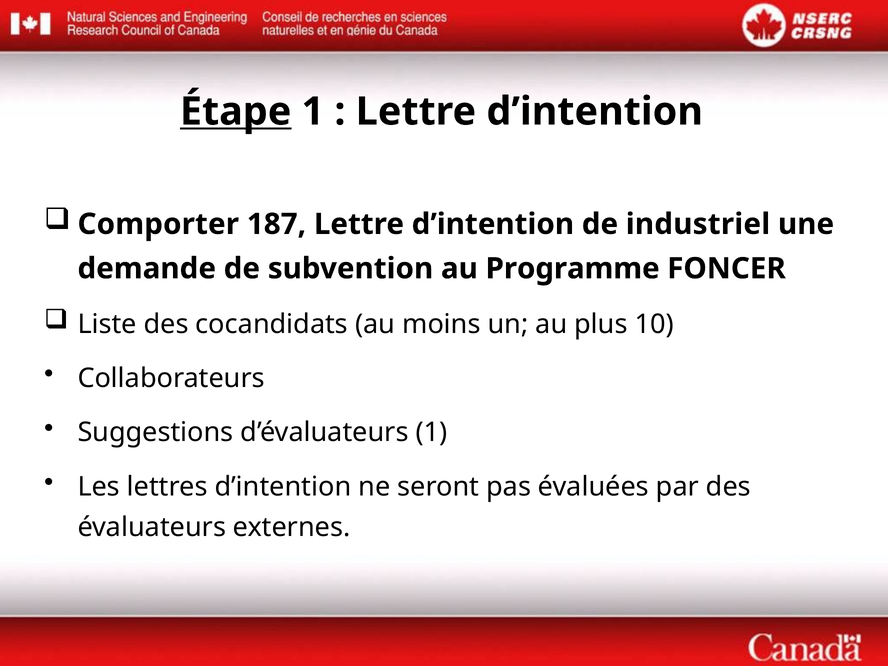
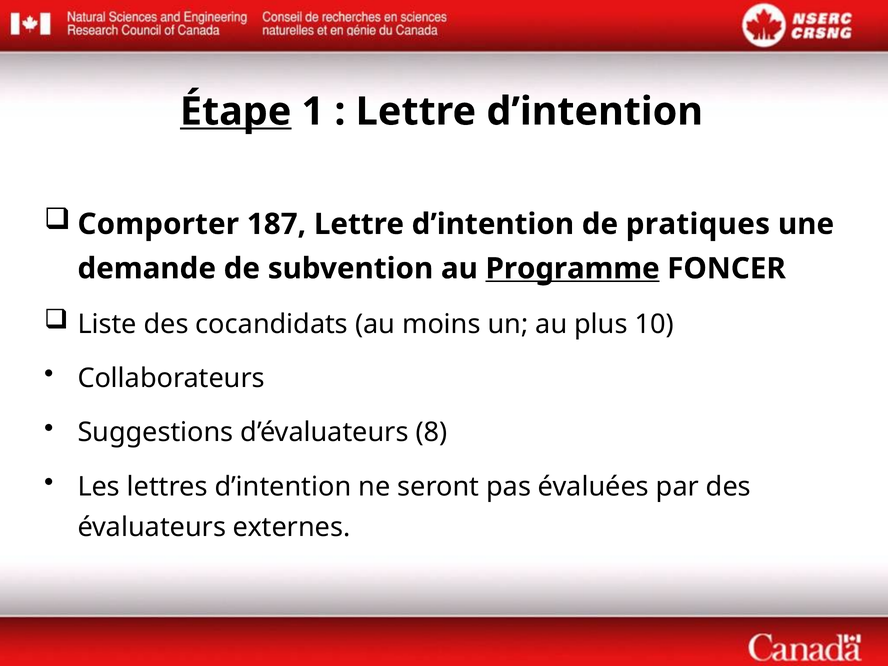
industriel: industriel -> pratiques
Programme underline: none -> present
d’évaluateurs 1: 1 -> 8
